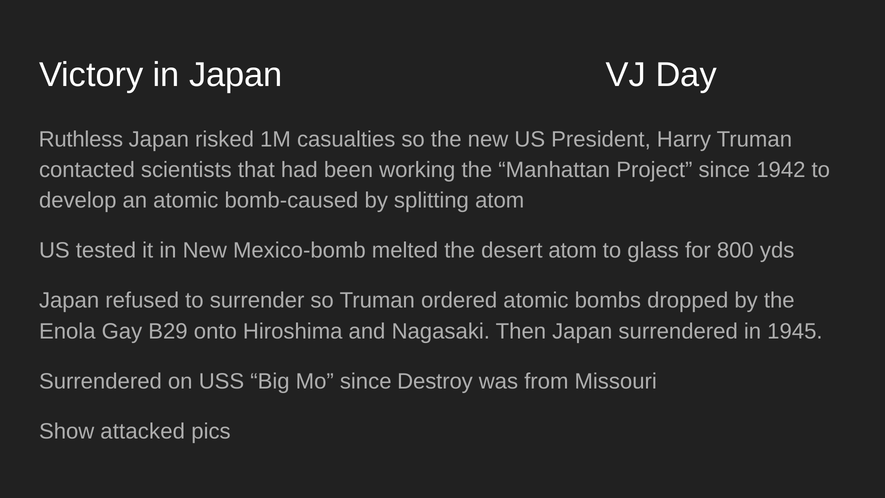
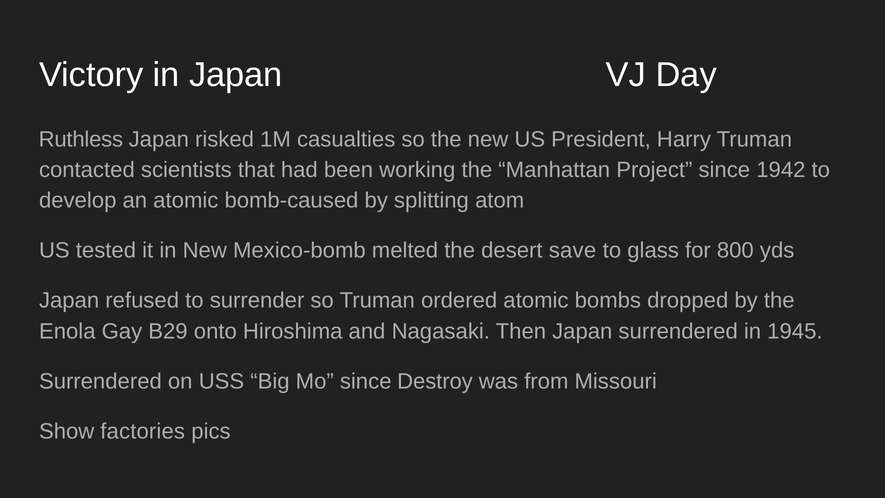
desert atom: atom -> save
attacked: attacked -> factories
